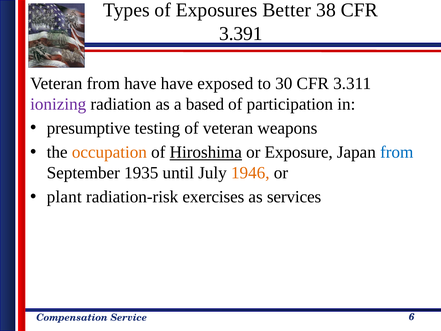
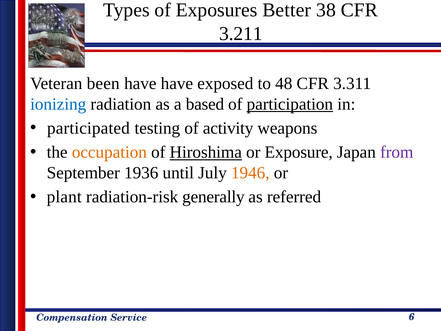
3.391: 3.391 -> 3.211
Veteran from: from -> been
30: 30 -> 48
ionizing colour: purple -> blue
participation underline: none -> present
presumptive: presumptive -> participated
of veteran: veteran -> activity
from at (397, 152) colour: blue -> purple
1935: 1935 -> 1936
exercises: exercises -> generally
services: services -> referred
